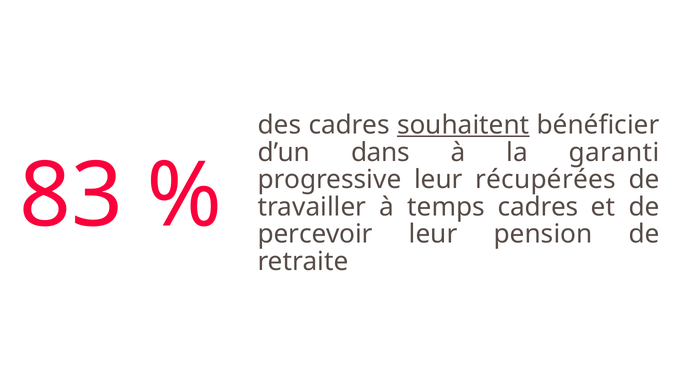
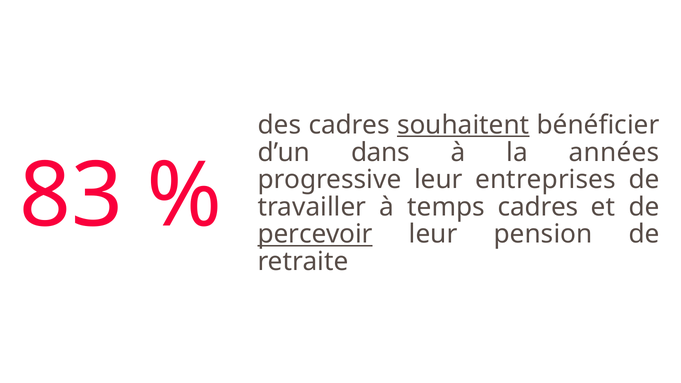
garanti: garanti -> années
récupérées: récupérées -> entreprises
percevoir underline: none -> present
